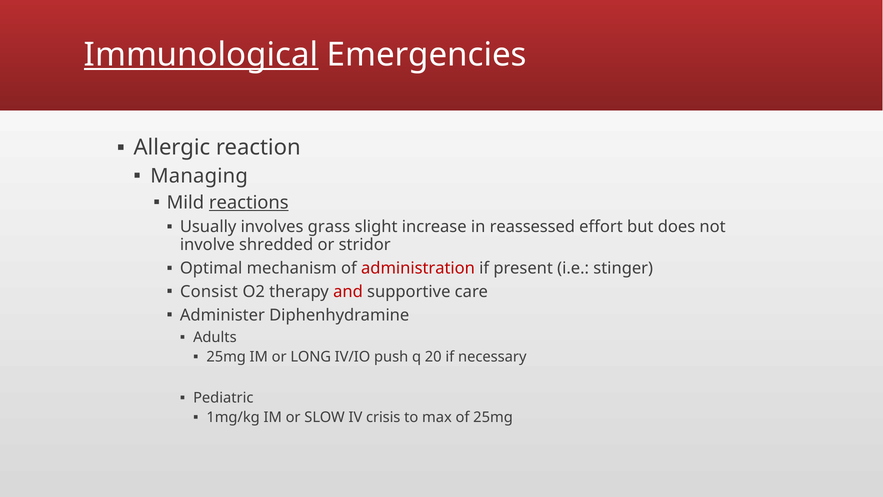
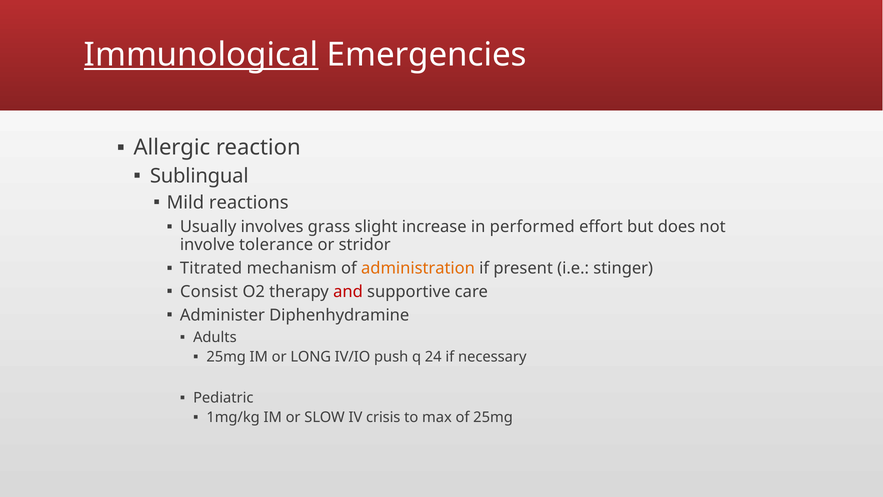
Managing: Managing -> Sublingual
reactions underline: present -> none
reassessed: reassessed -> performed
shredded: shredded -> tolerance
Optimal: Optimal -> Titrated
administration colour: red -> orange
20: 20 -> 24
